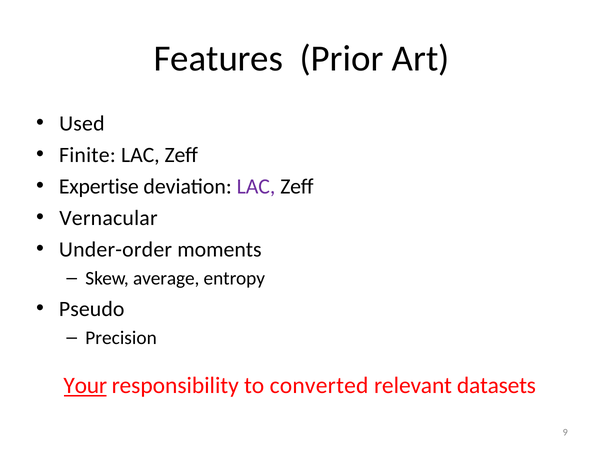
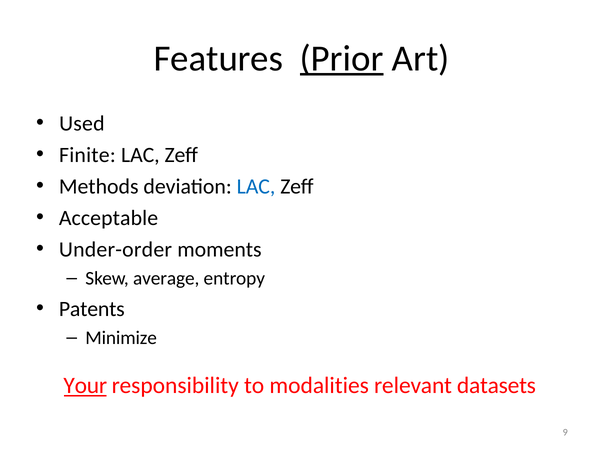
Prior underline: none -> present
Expertise: Expertise -> Methods
LAC at (256, 186) colour: purple -> blue
Vernacular: Vernacular -> Acceptable
Pseudo: Pseudo -> Patents
Precision: Precision -> Minimize
converted: converted -> modalities
